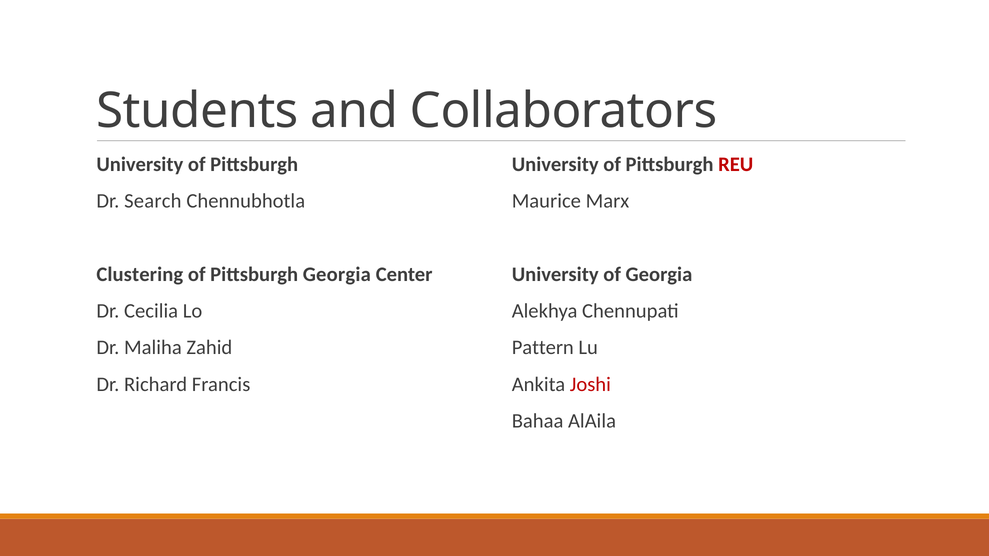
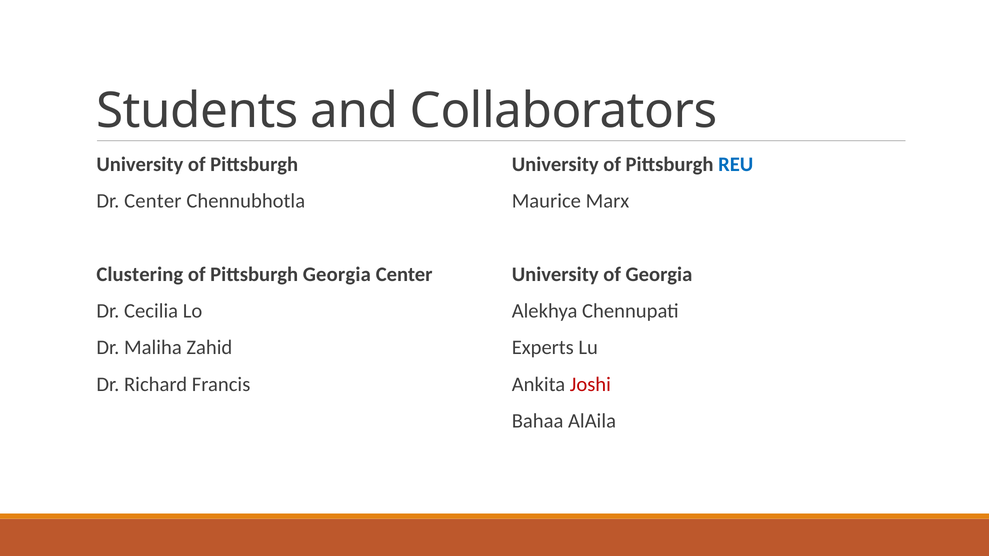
REU colour: red -> blue
Dr Search: Search -> Center
Pattern: Pattern -> Experts
